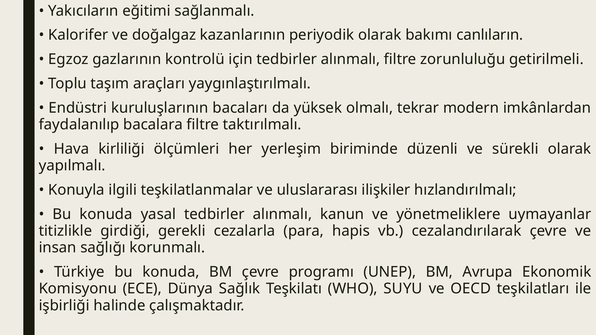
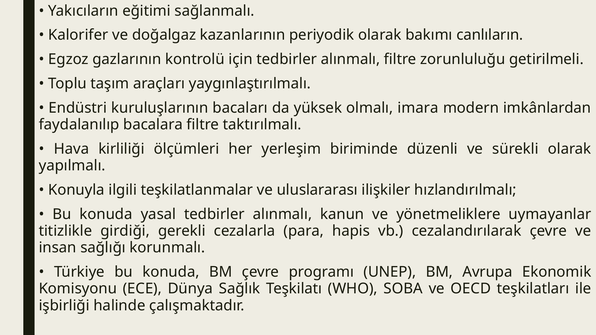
tekrar: tekrar -> imara
SUYU: SUYU -> SOBA
